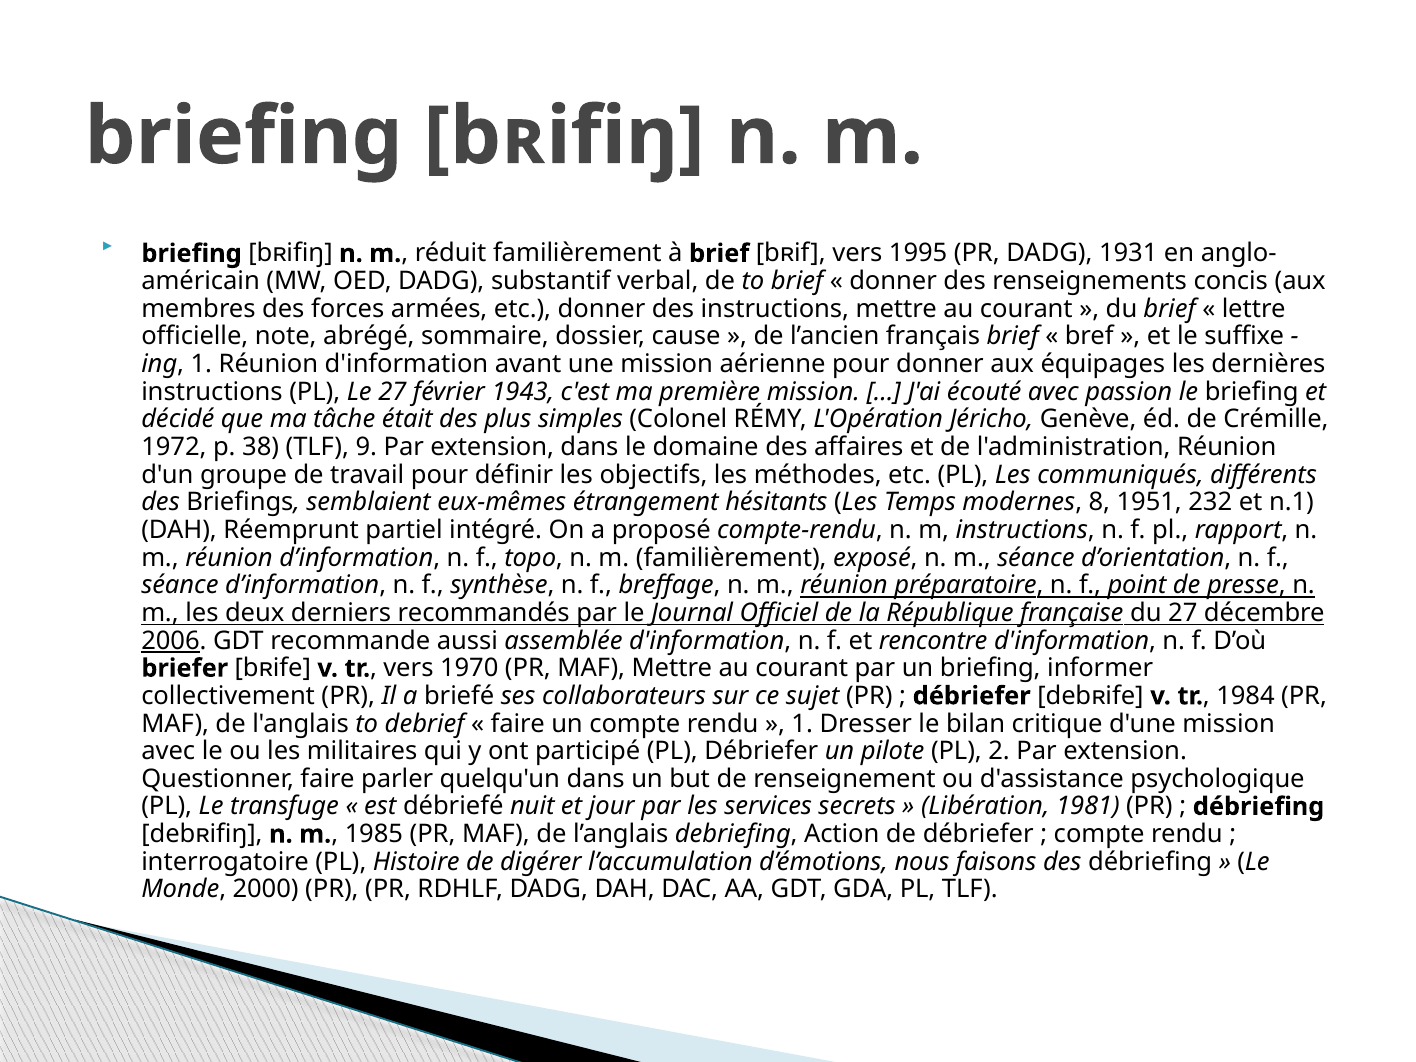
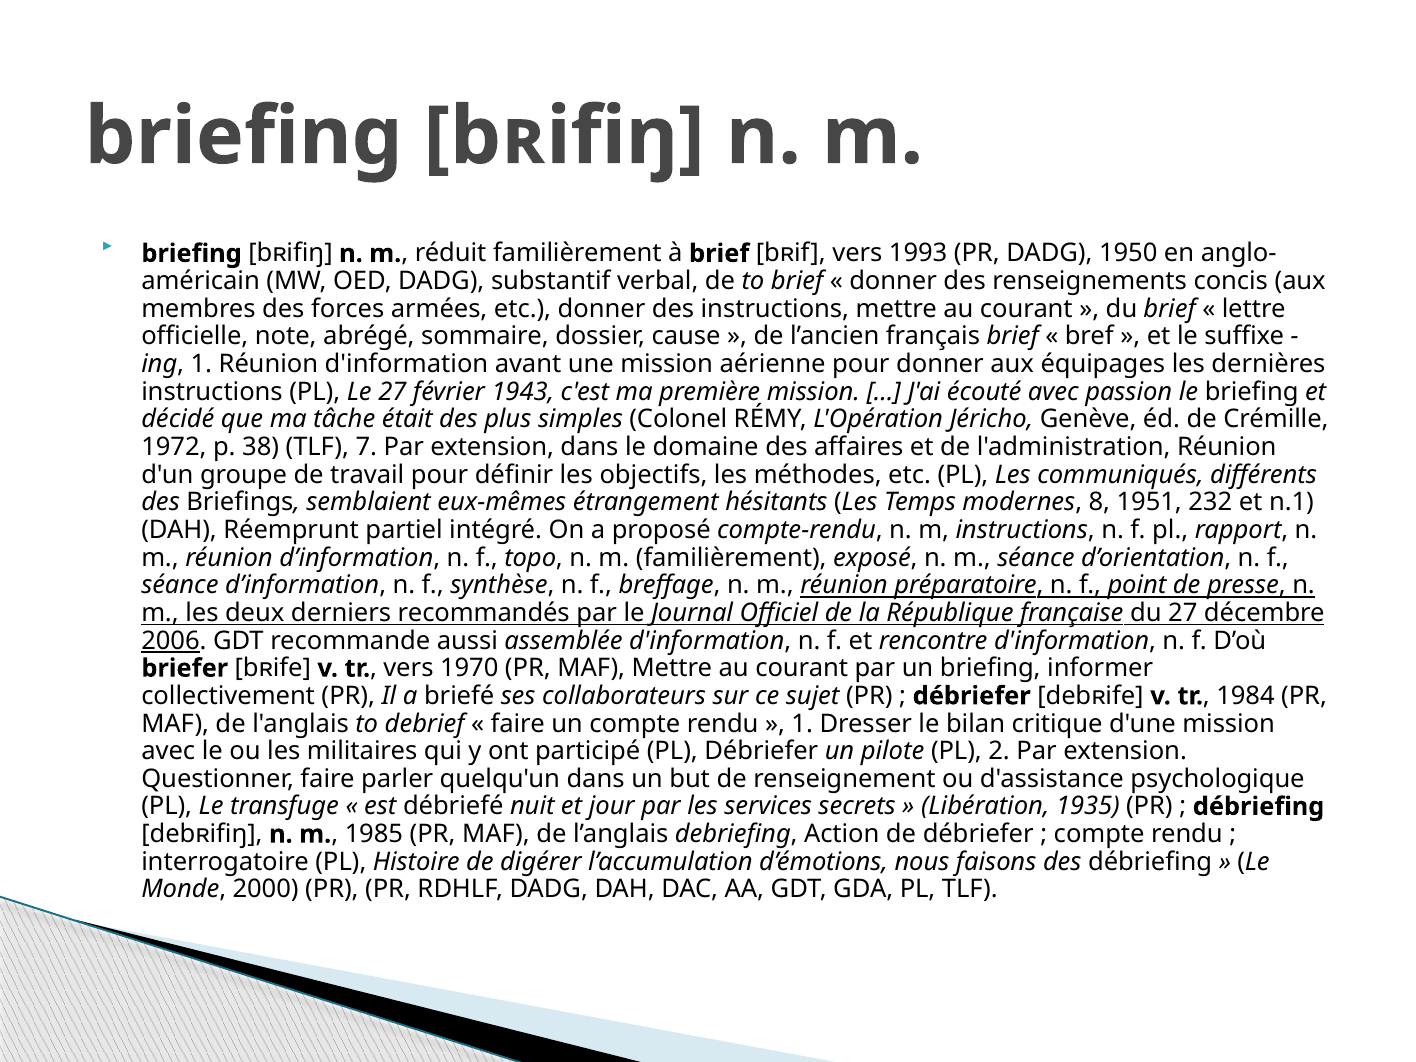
1995: 1995 -> 1993
1931: 1931 -> 1950
9: 9 -> 7
1981: 1981 -> 1935
